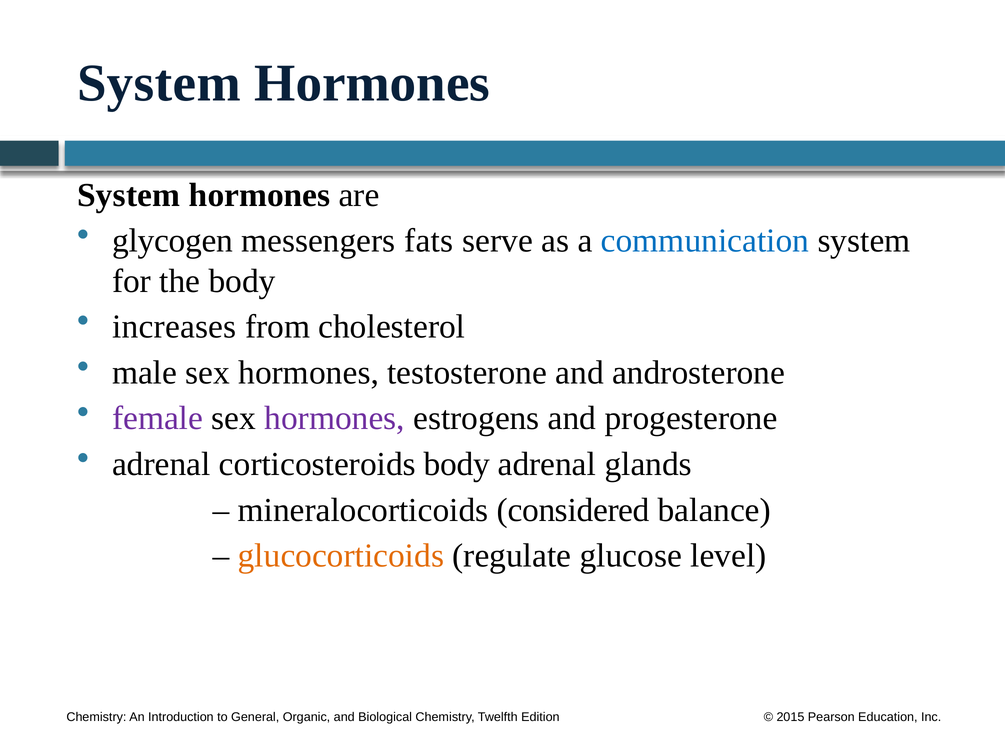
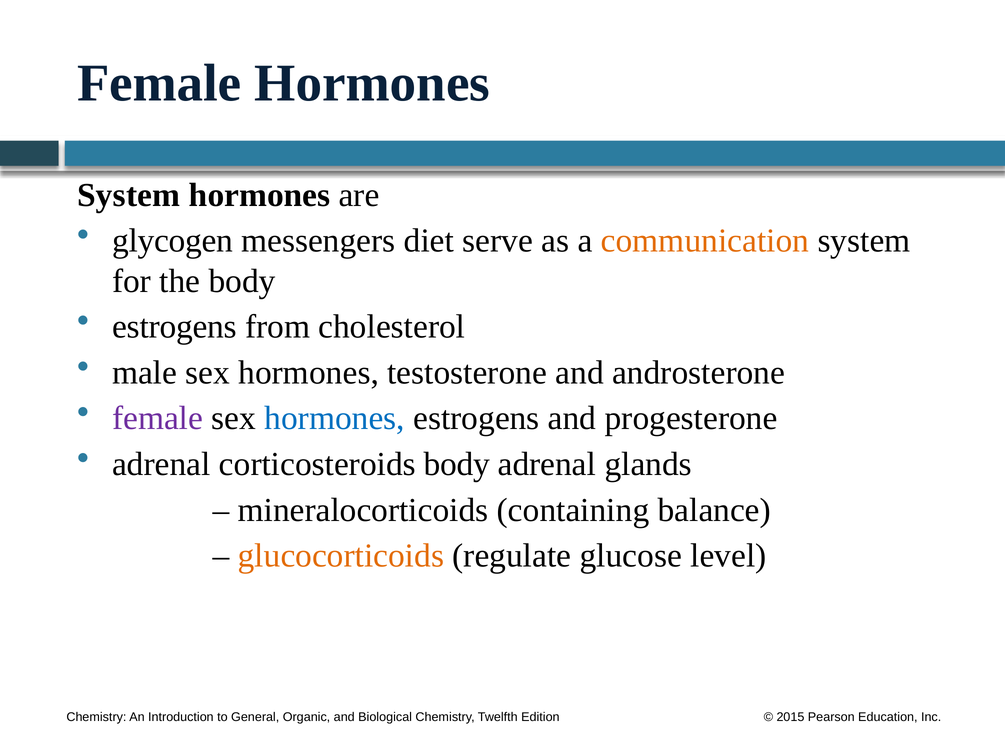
System at (159, 83): System -> Female
fats: fats -> diet
communication colour: blue -> orange
increases at (174, 327): increases -> estrogens
hormones at (335, 418) colour: purple -> blue
considered: considered -> containing
